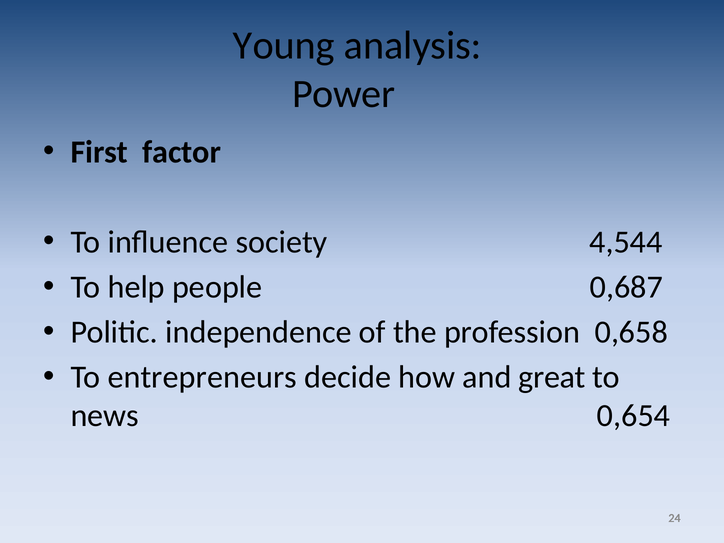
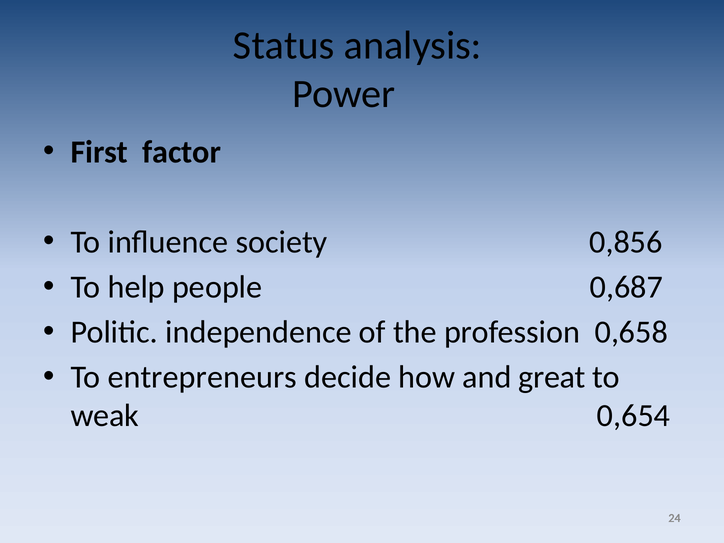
Young: Young -> Status
4,544: 4,544 -> 0,856
news: news -> weak
